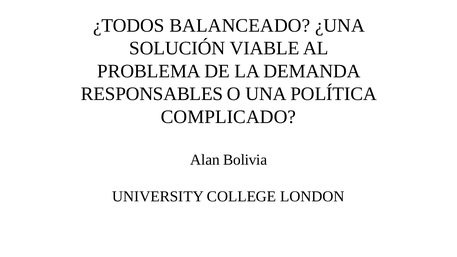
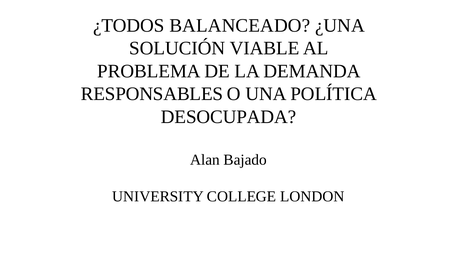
COMPLICADO: COMPLICADO -> DESOCUPADA
Bolivia: Bolivia -> Bajado
